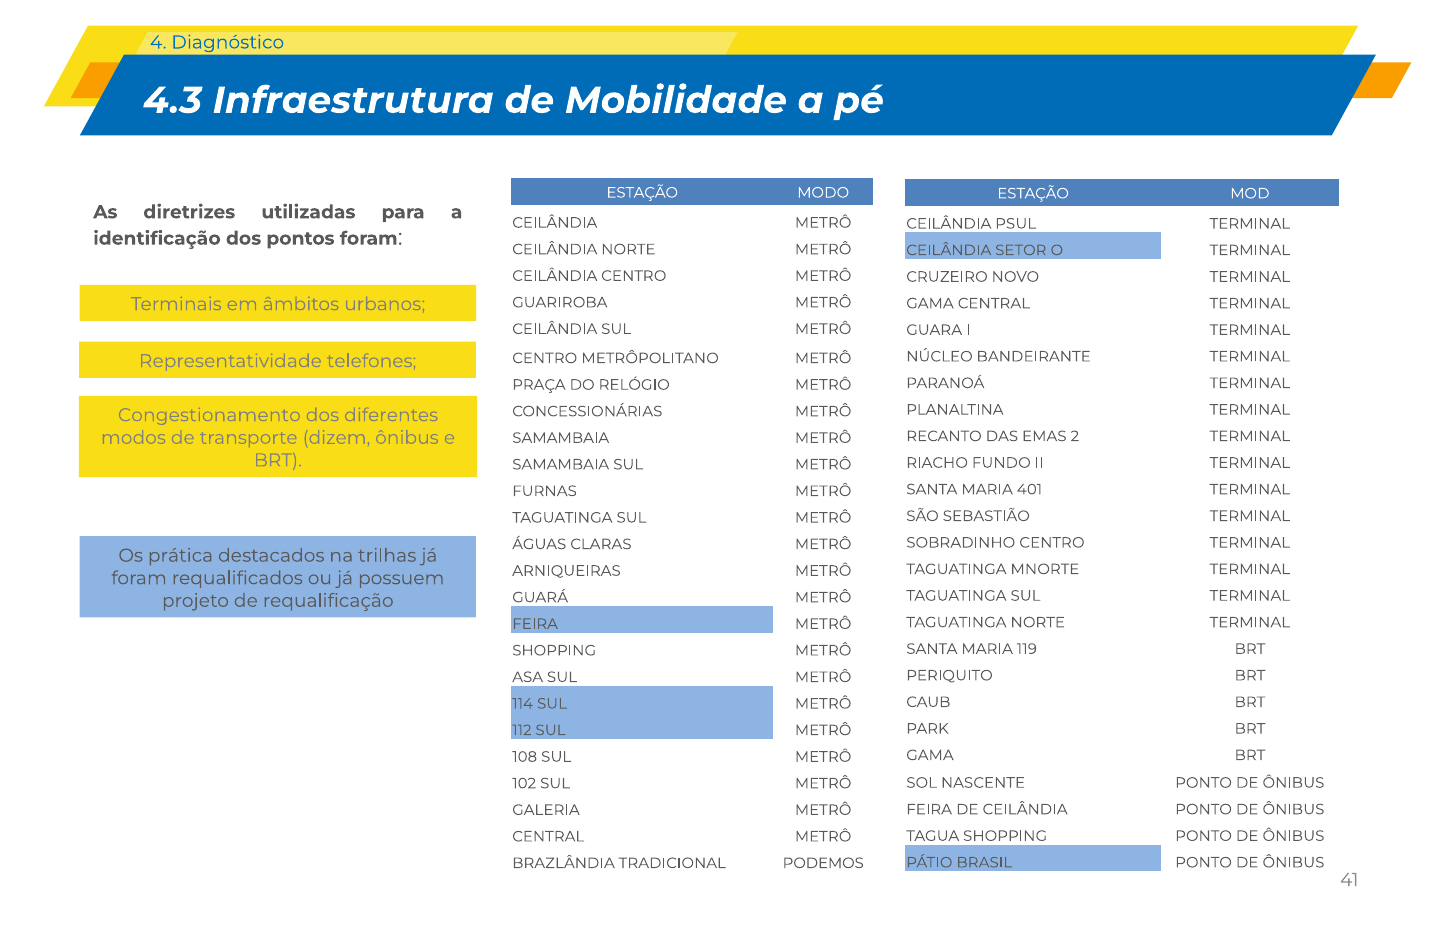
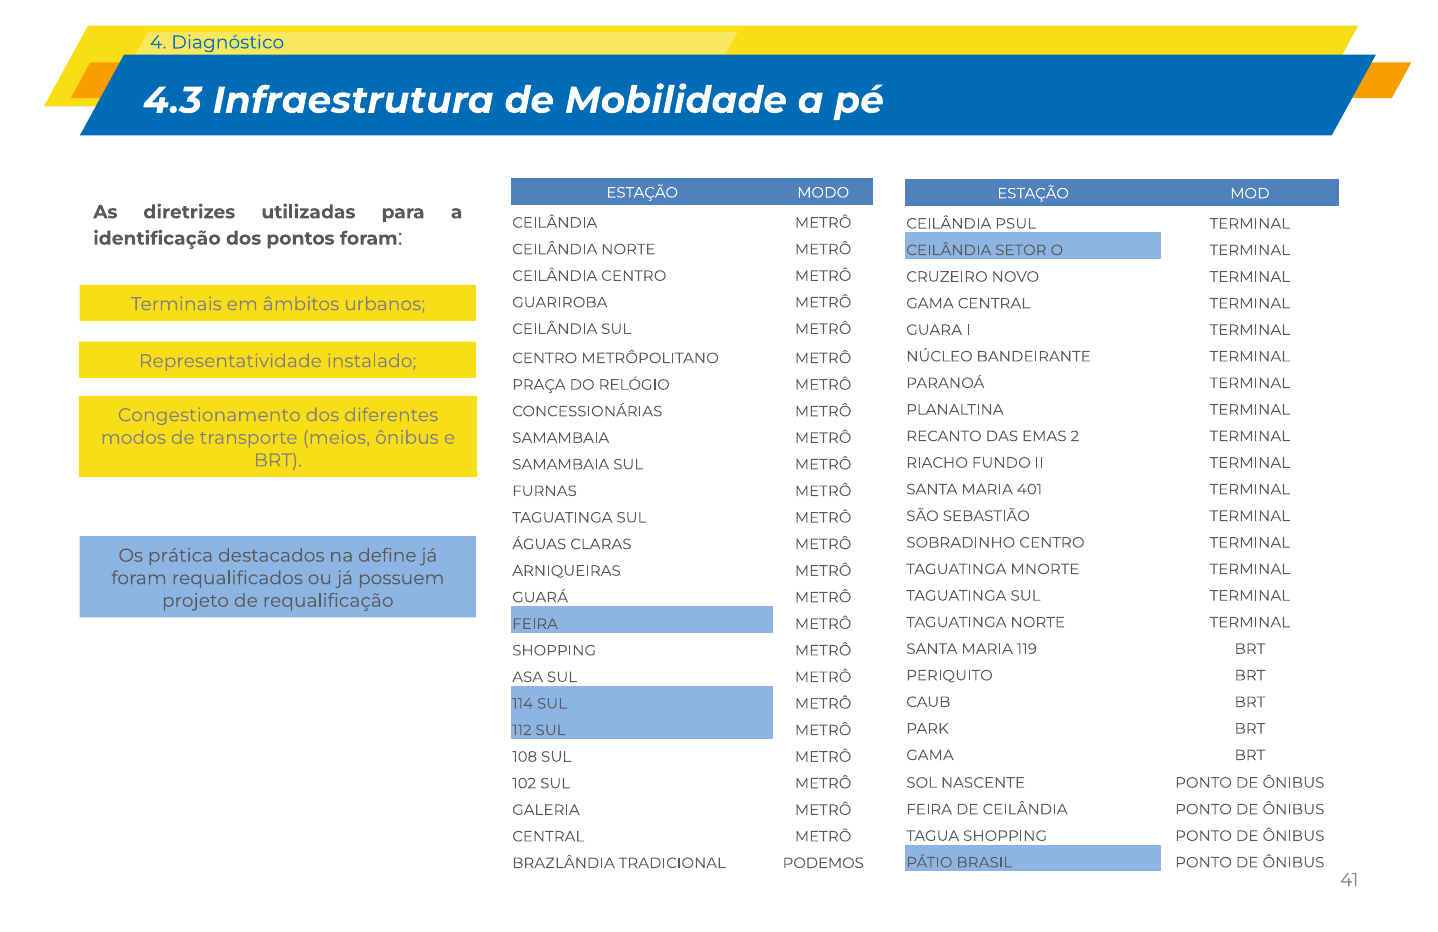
telefones: telefones -> instalado
dizem: dizem -> meios
trilhas: trilhas -> define
